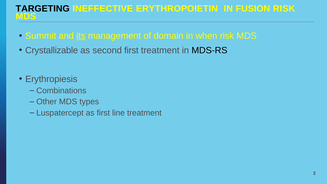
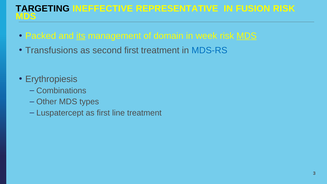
ERYTHROPOIETIN: ERYTHROPOIETIN -> REPRESENTATIVE
Summit: Summit -> Packed
when: when -> week
MDS at (247, 36) underline: none -> present
Crystallizable: Crystallizable -> Transfusions
MDS-RS colour: black -> blue
